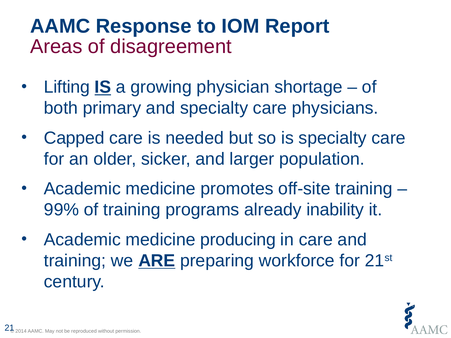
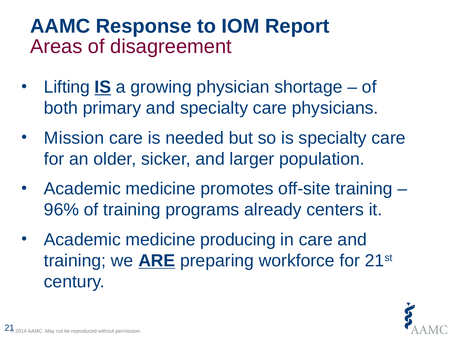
Capped: Capped -> Mission
99%: 99% -> 96%
inability: inability -> centers
